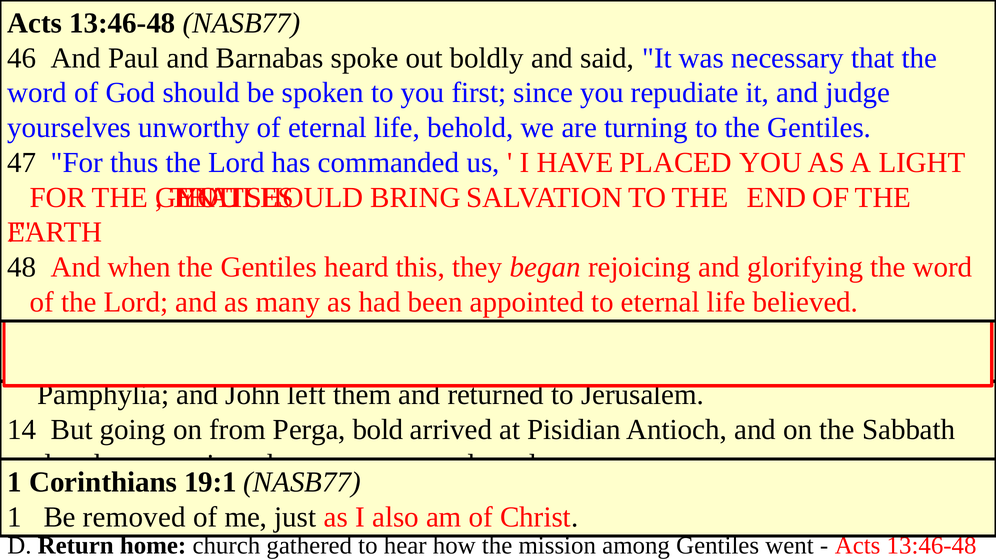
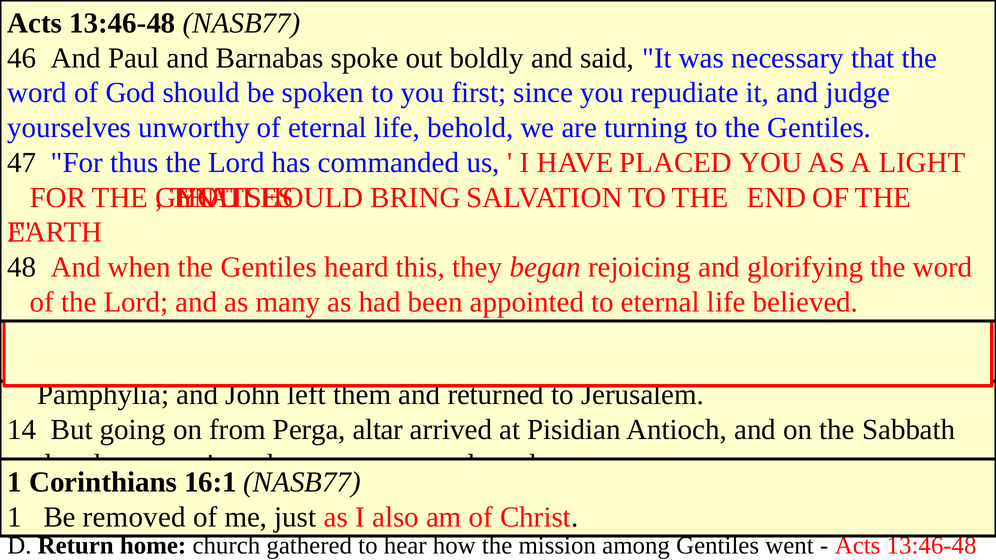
bold: bold -> altar
19:1: 19:1 -> 16:1
